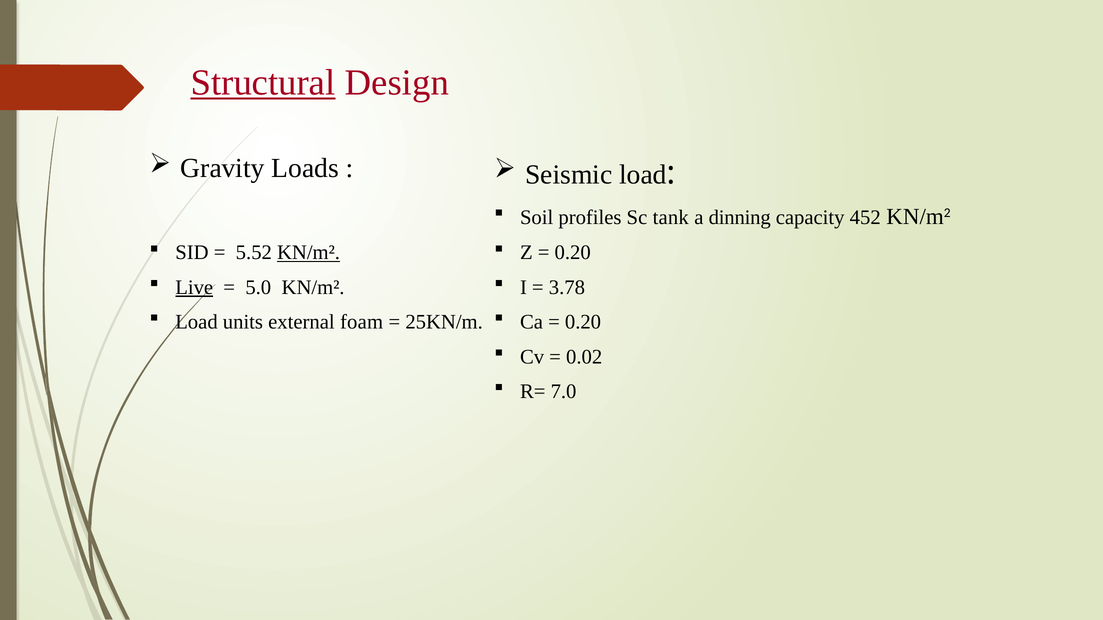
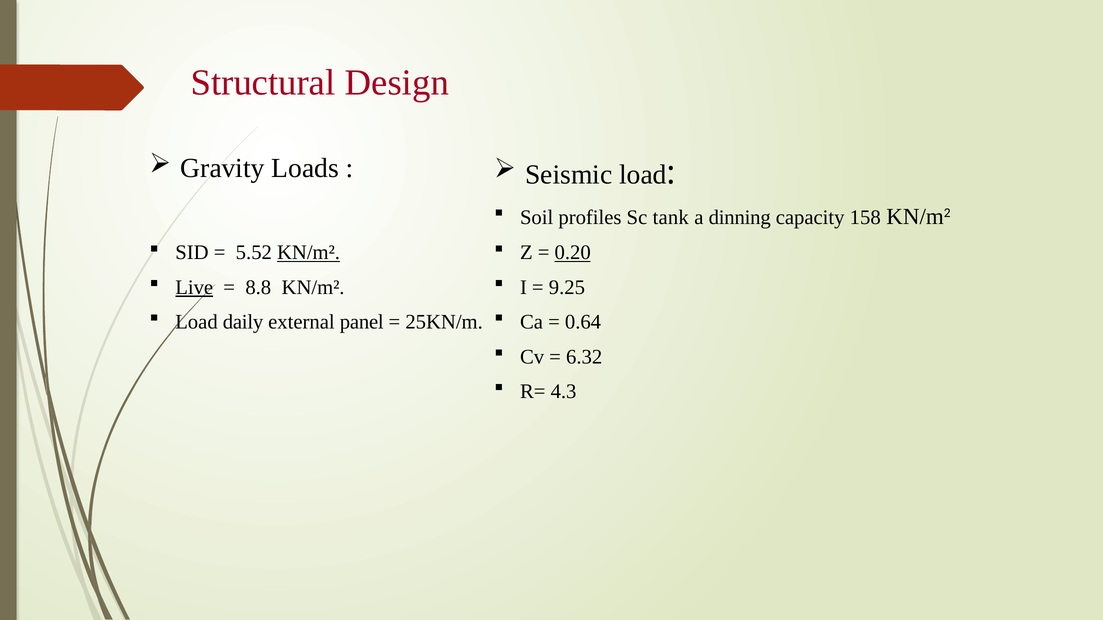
Structural underline: present -> none
452: 452 -> 158
0.20 at (573, 253) underline: none -> present
5.0: 5.0 -> 8.8
3.78: 3.78 -> 9.25
units: units -> daily
foam: foam -> panel
0.20 at (583, 322): 0.20 -> 0.64
0.02: 0.02 -> 6.32
7.0: 7.0 -> 4.3
